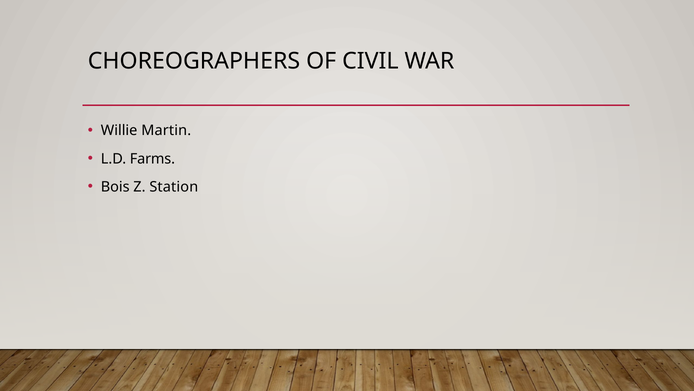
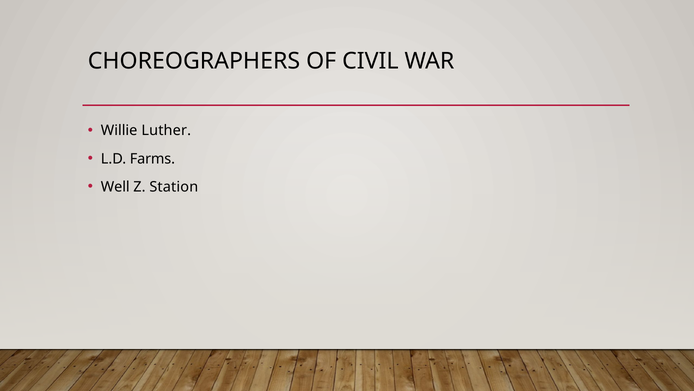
Martin: Martin -> Luther
Bois: Bois -> Well
